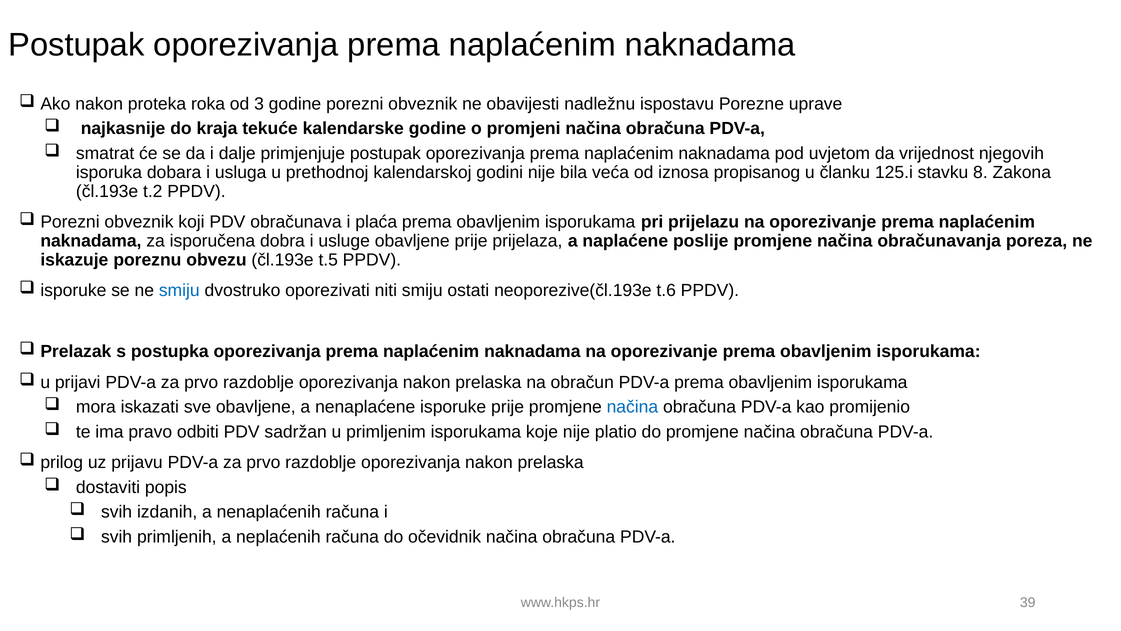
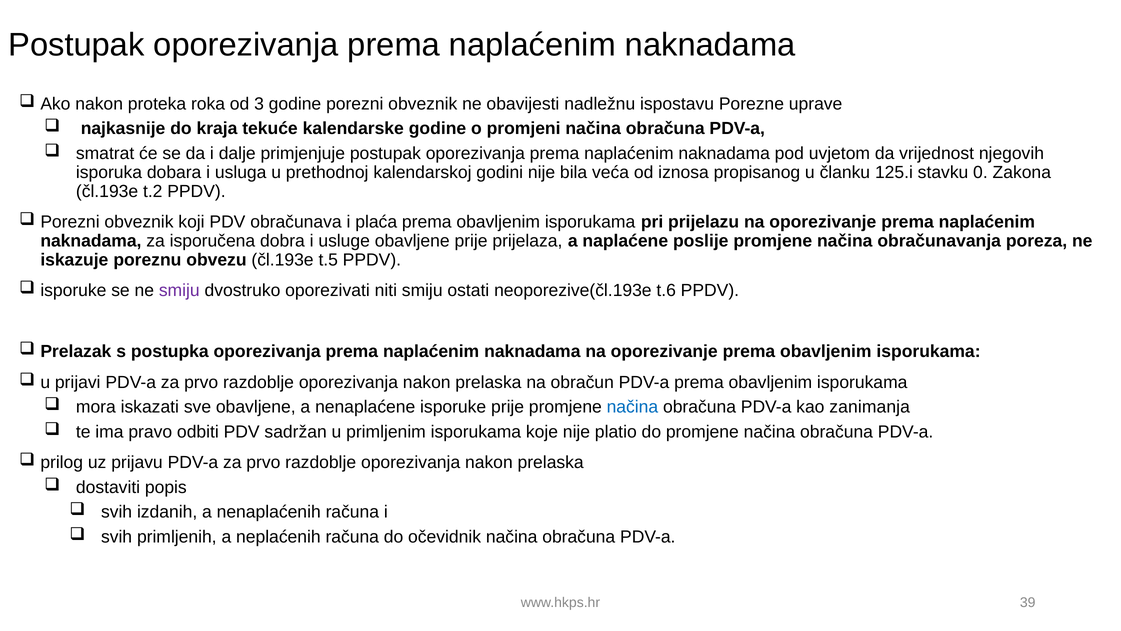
8: 8 -> 0
smiju at (179, 290) colour: blue -> purple
promijenio: promijenio -> zanimanja
